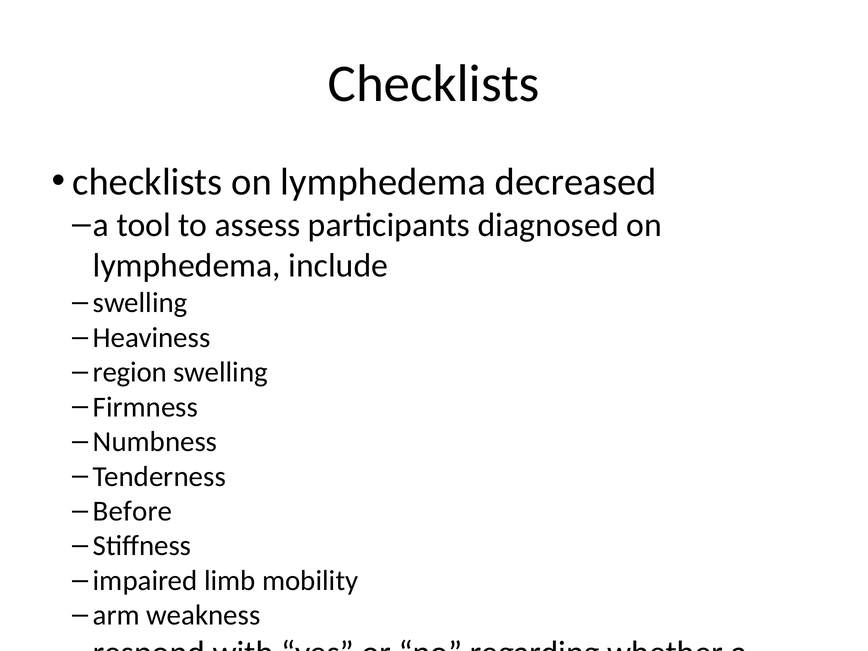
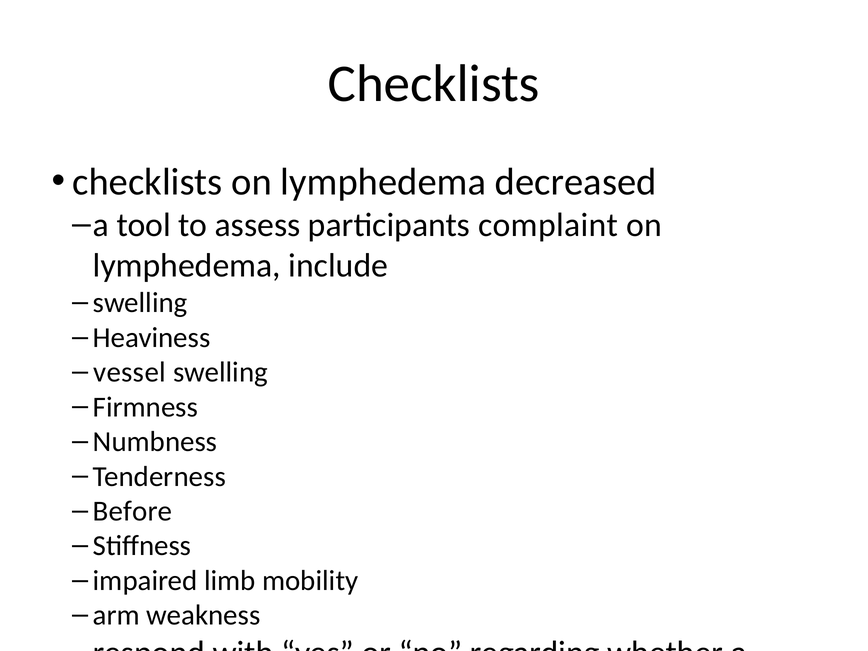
diagnosed: diagnosed -> complaint
region: region -> vessel
